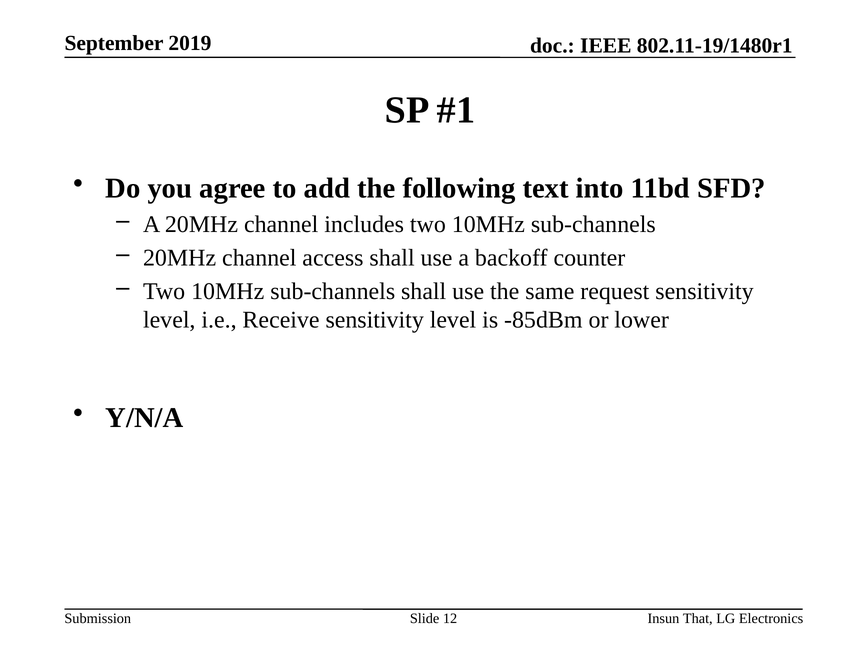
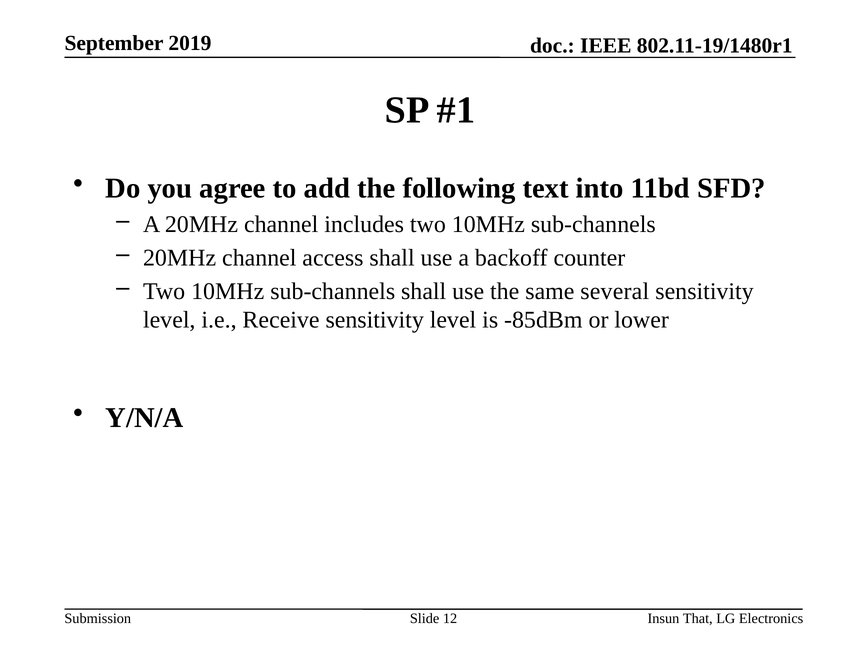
request: request -> several
